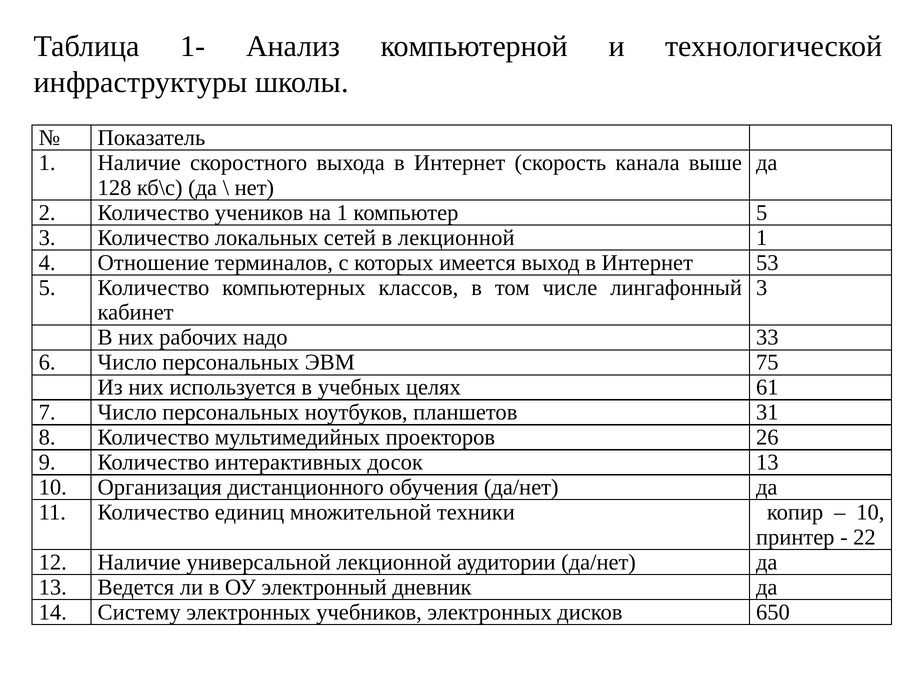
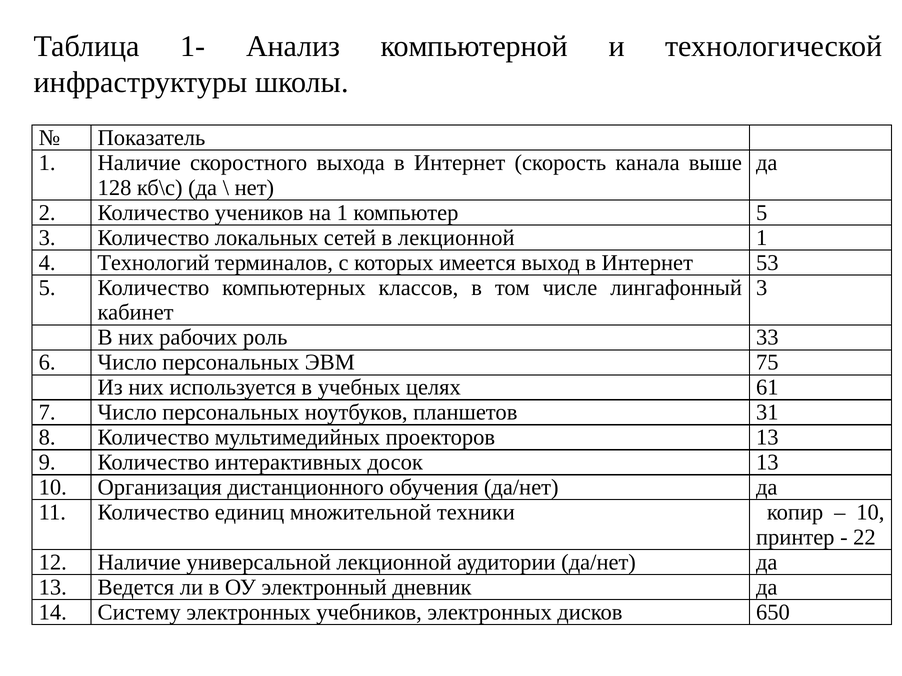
Отношение: Отношение -> Технологий
надо: надо -> роль
проекторов 26: 26 -> 13
